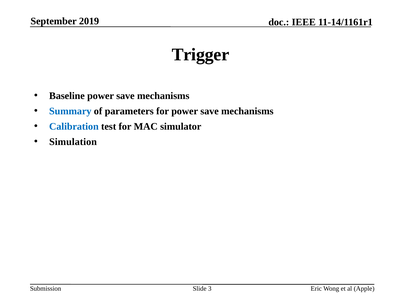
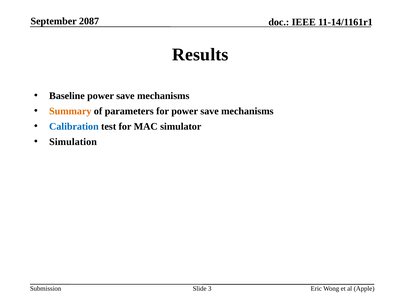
2019: 2019 -> 2087
Trigger: Trigger -> Results
Summary colour: blue -> orange
